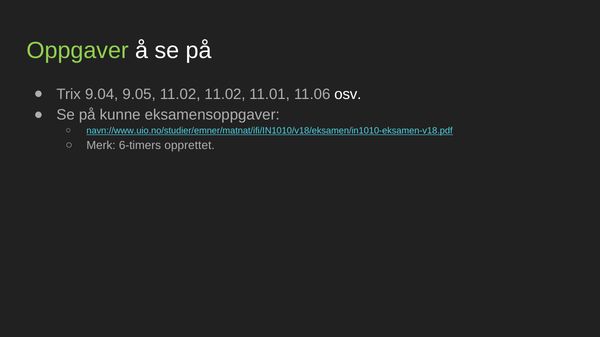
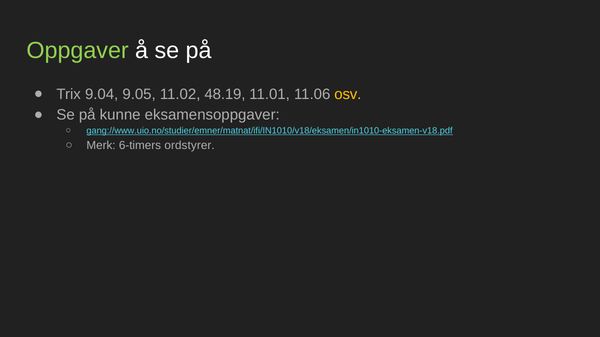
11.02 11.02: 11.02 -> 48.19
osv colour: white -> yellow
navn://www.uio.no/studier/emner/matnat/ifi/IN1010/v18/eksamen/in1010-eksamen-v18.pdf: navn://www.uio.no/studier/emner/matnat/ifi/IN1010/v18/eksamen/in1010-eksamen-v18.pdf -> gang://www.uio.no/studier/emner/matnat/ifi/IN1010/v18/eksamen/in1010-eksamen-v18.pdf
opprettet: opprettet -> ordstyrer
